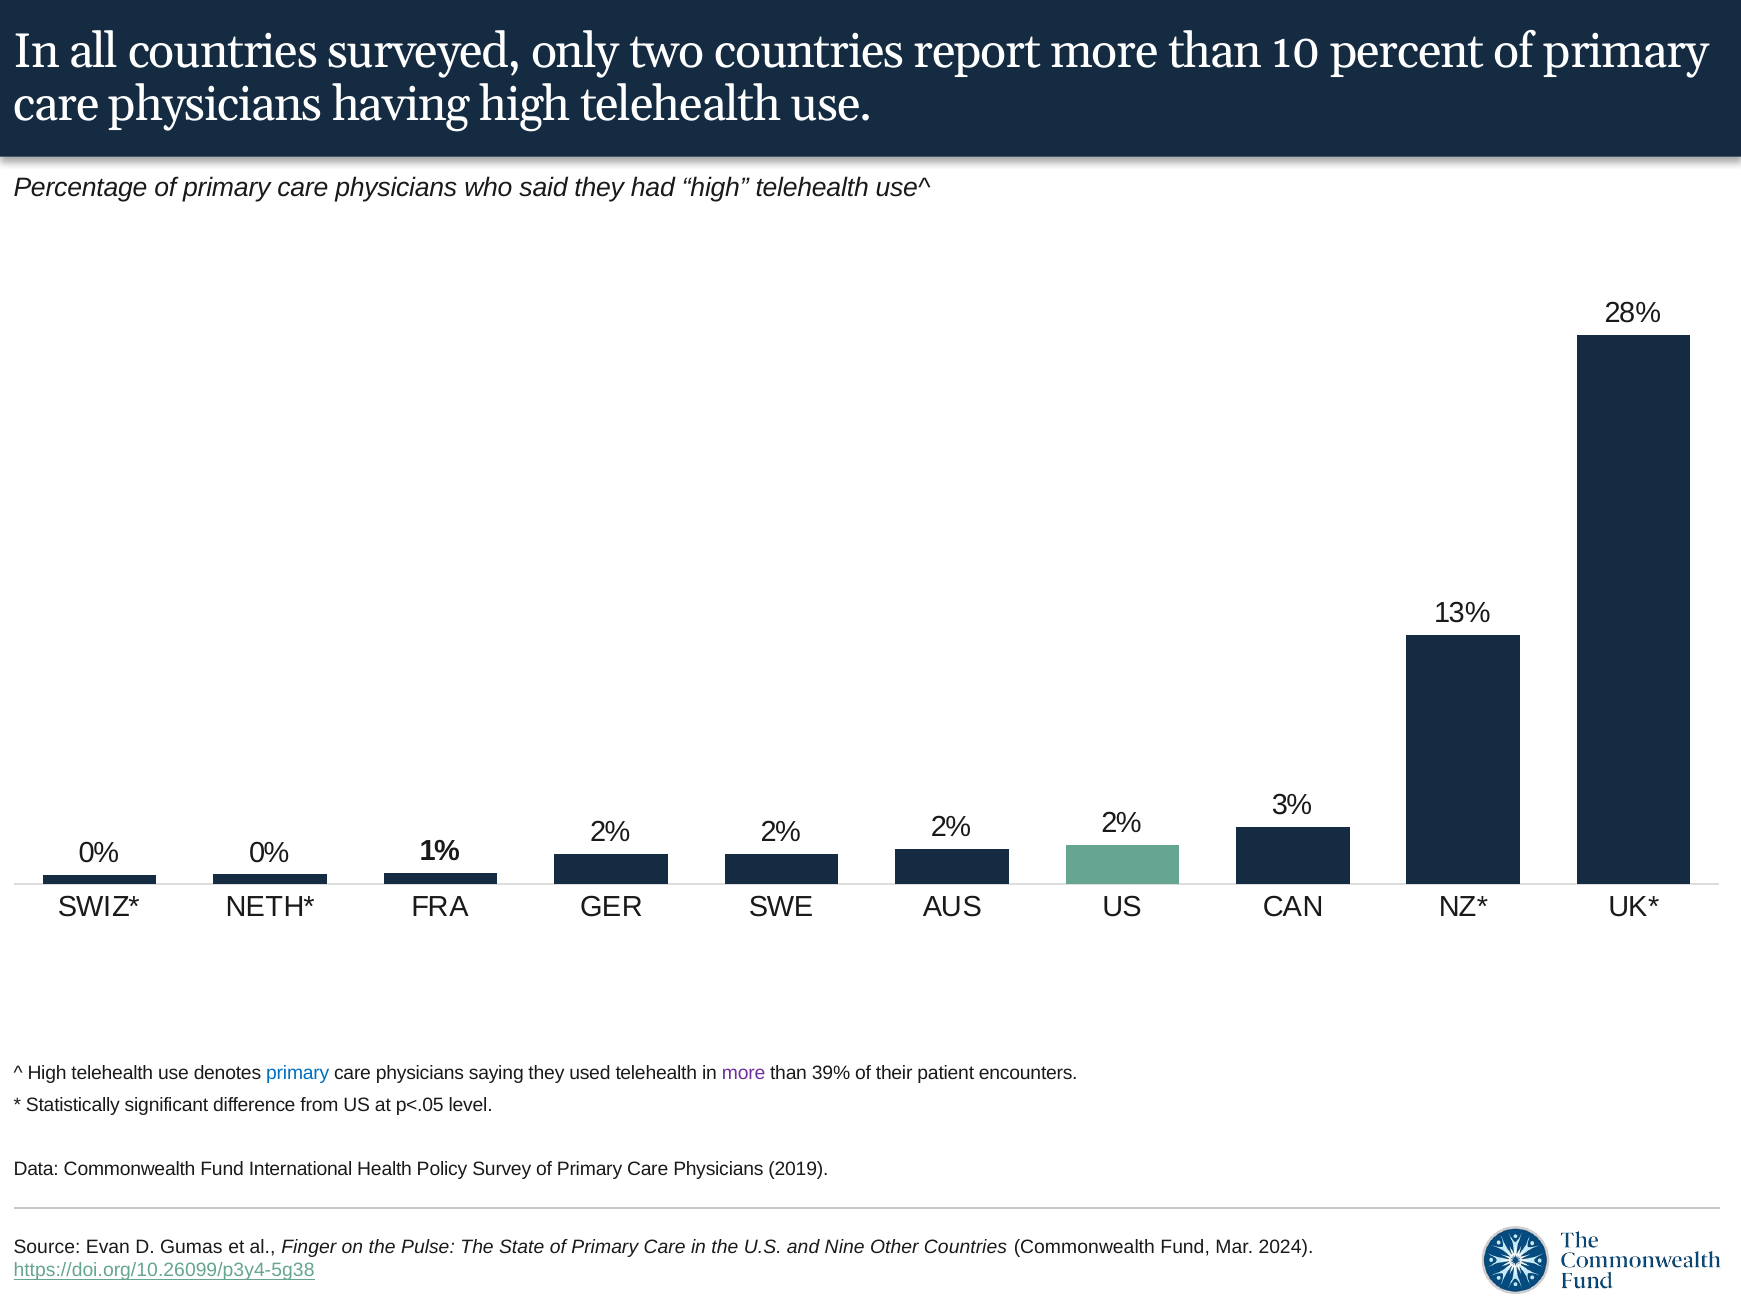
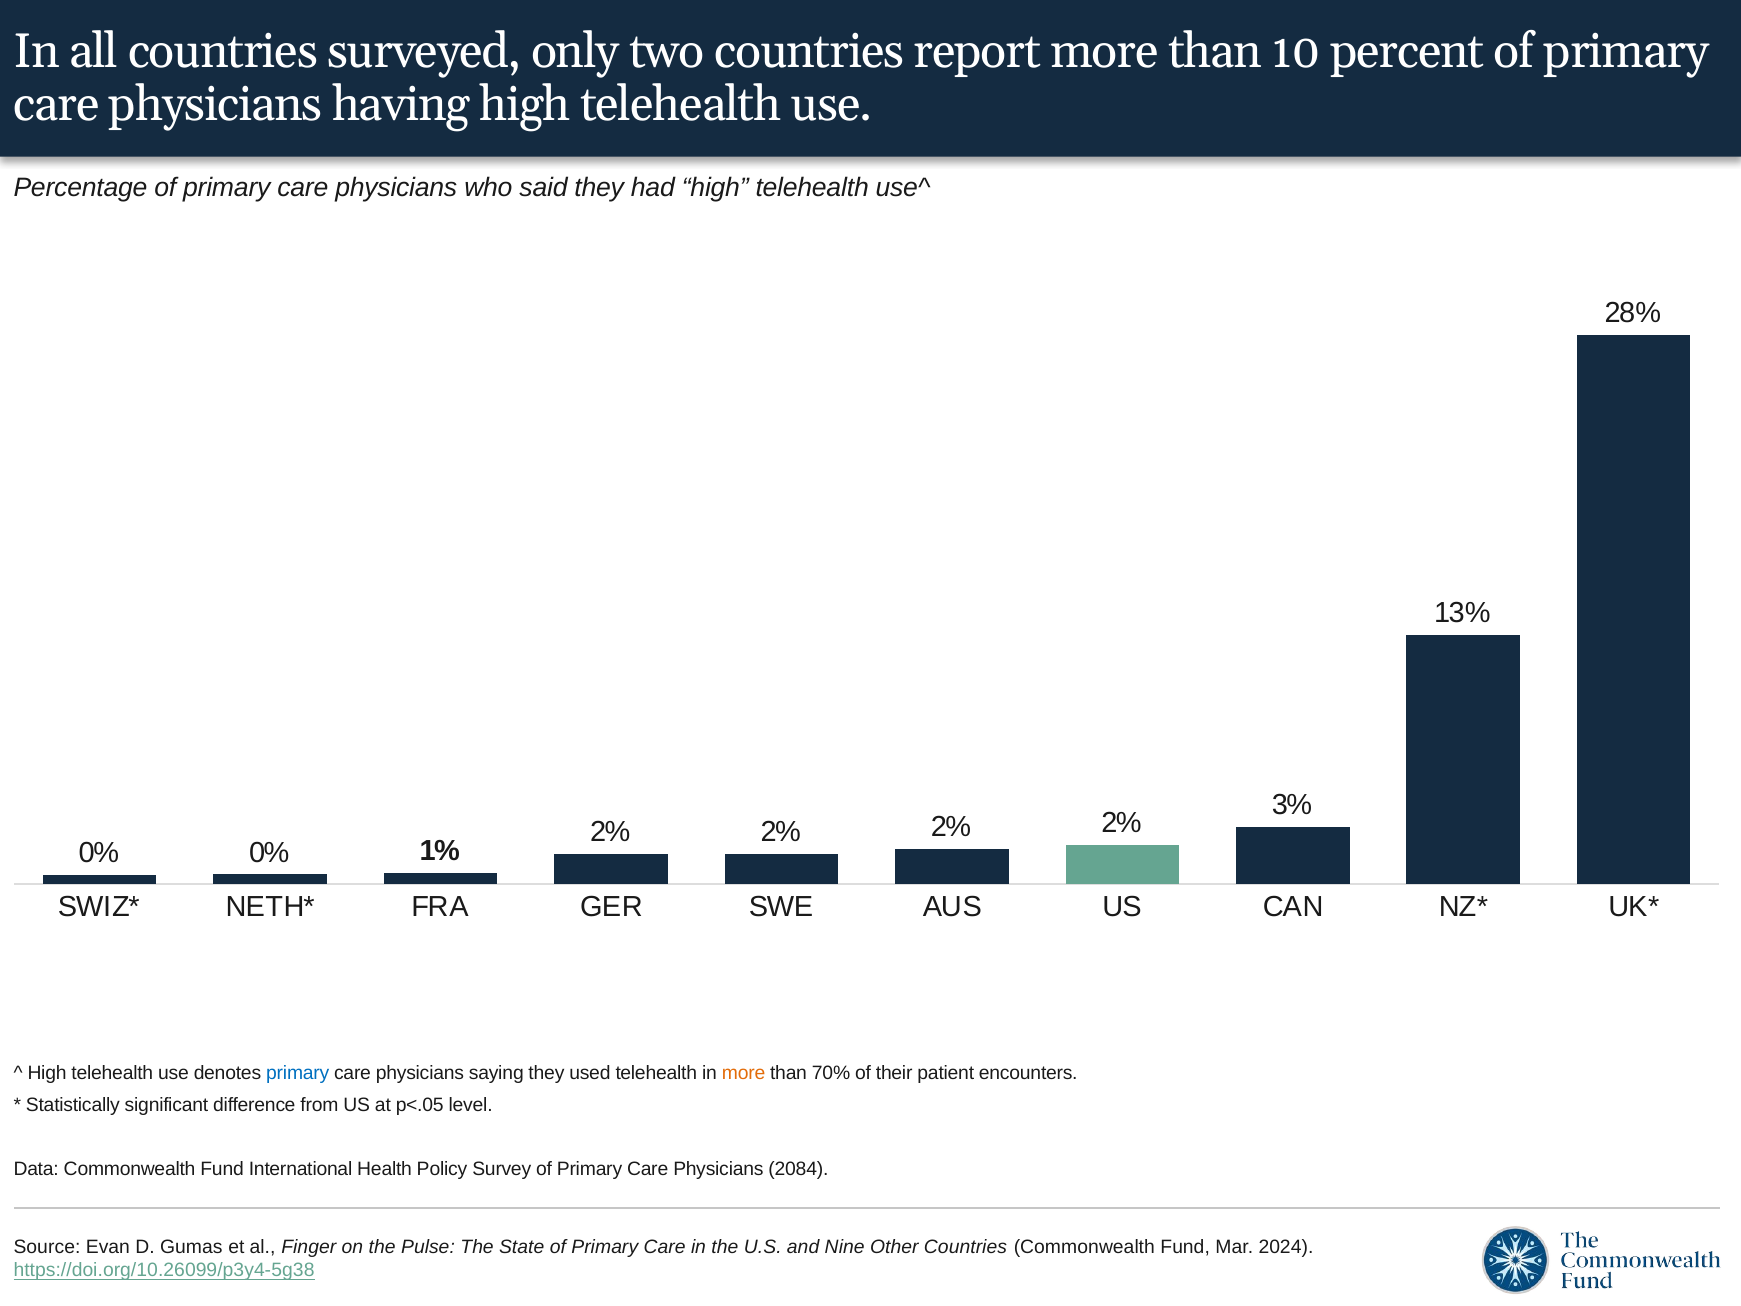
more at (744, 1073) colour: purple -> orange
39%: 39% -> 70%
2019: 2019 -> 2084
